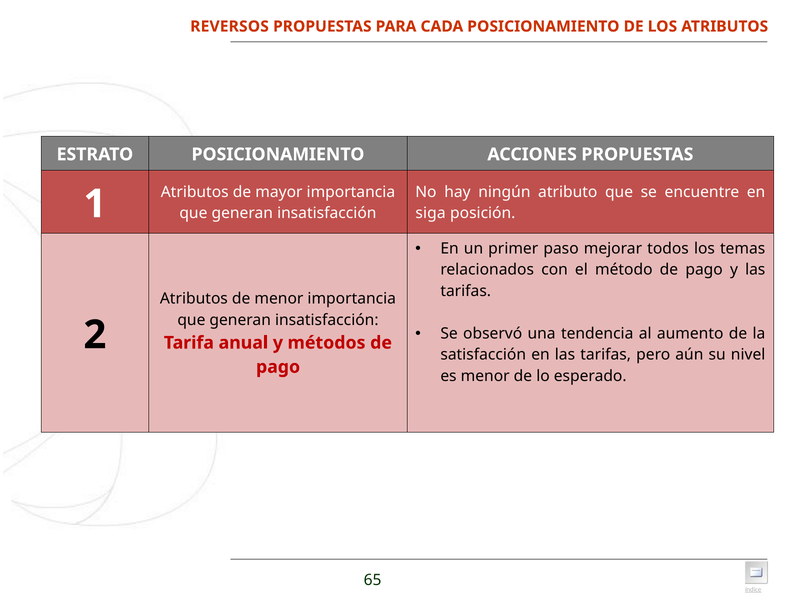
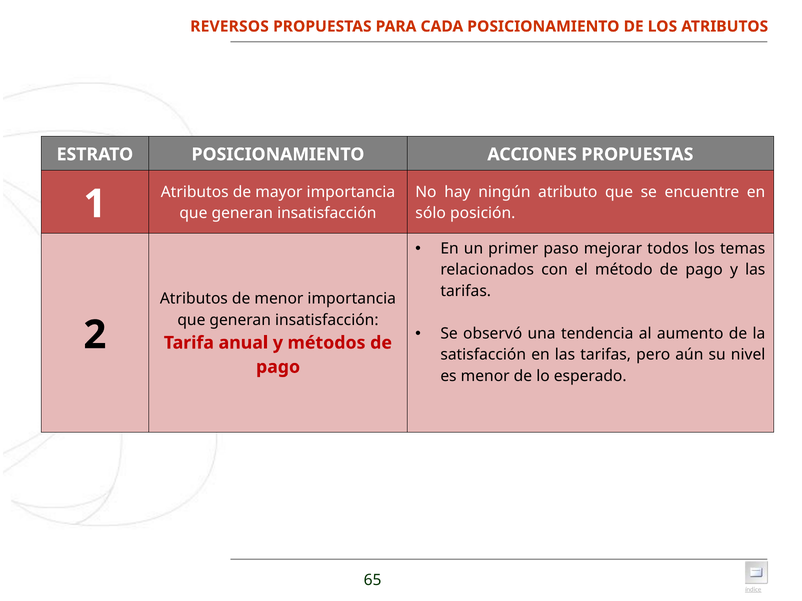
siga: siga -> sólo
